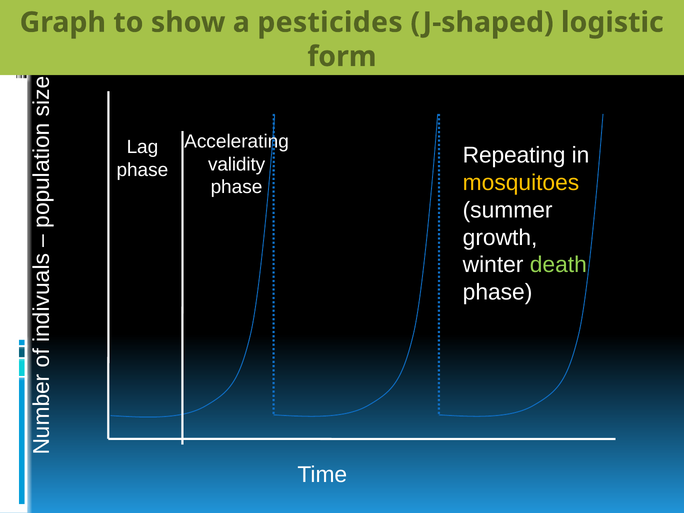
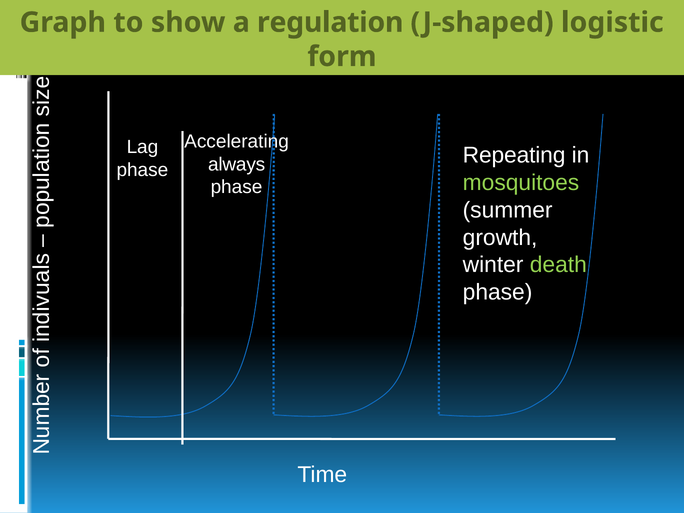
pesticides: pesticides -> regulation
validity: validity -> always
mosquitoes colour: yellow -> light green
